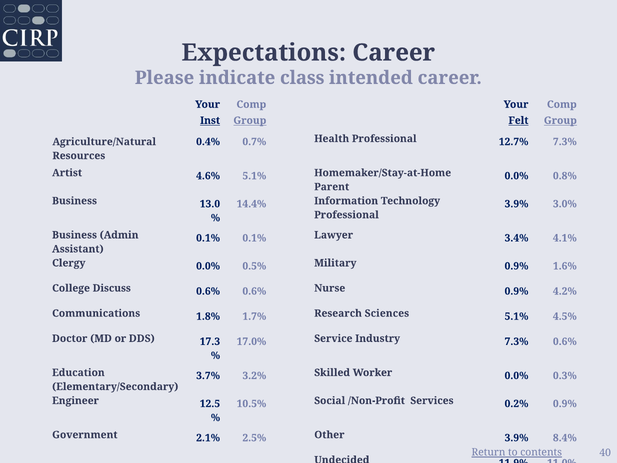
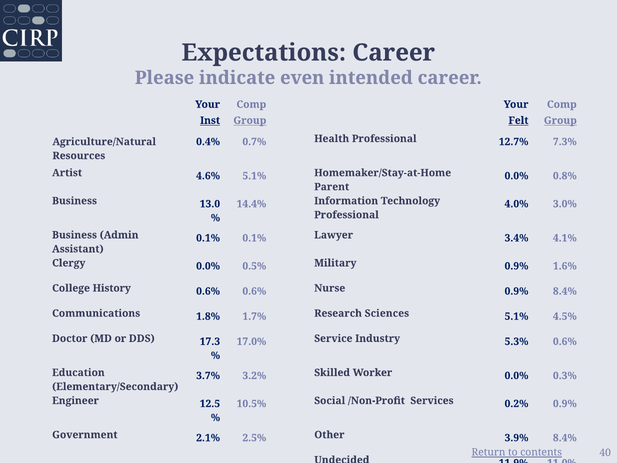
class: class -> even
3.9% at (517, 204): 3.9% -> 4.0%
Discuss: Discuss -> History
0.9% 4.2%: 4.2% -> 8.4%
Industry 7.3%: 7.3% -> 5.3%
